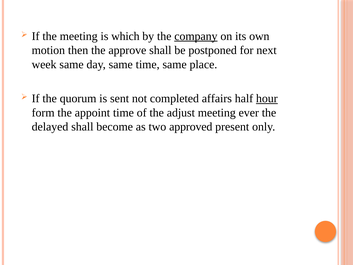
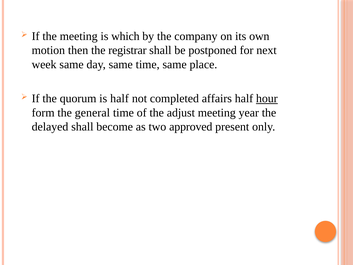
company underline: present -> none
approve: approve -> registrar
is sent: sent -> half
appoint: appoint -> general
ever: ever -> year
